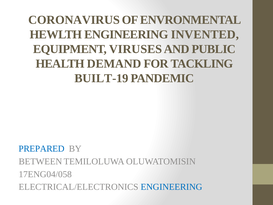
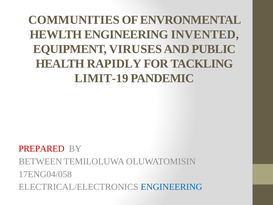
CORONAVIRUS: CORONAVIRUS -> COMMUNITIES
DEMAND: DEMAND -> RAPIDLY
BUILT-19: BUILT-19 -> LIMIT-19
PREPARED colour: blue -> red
